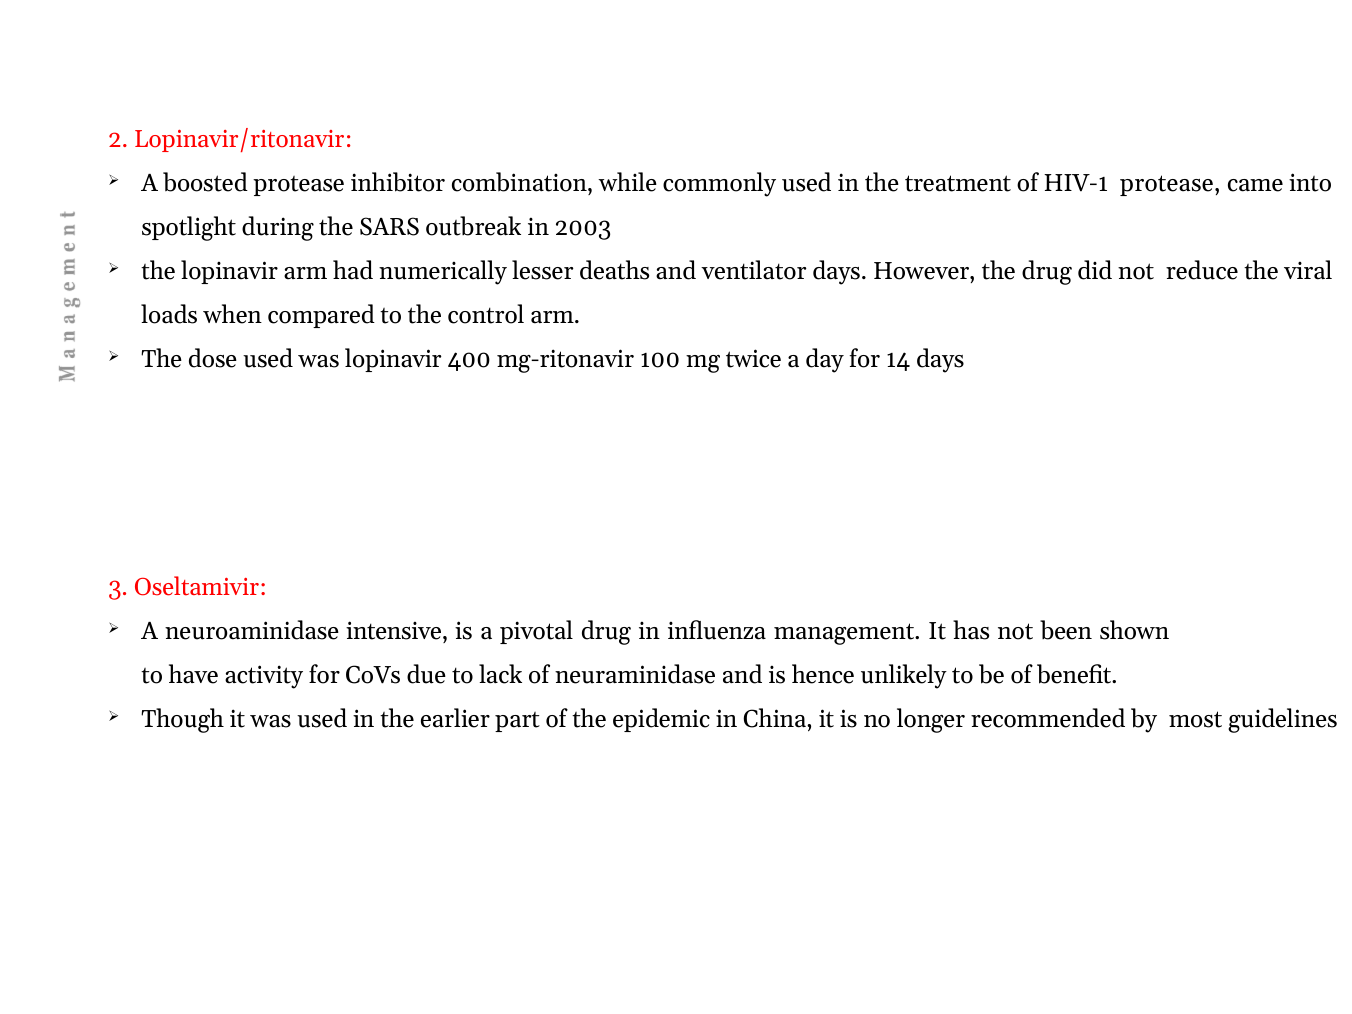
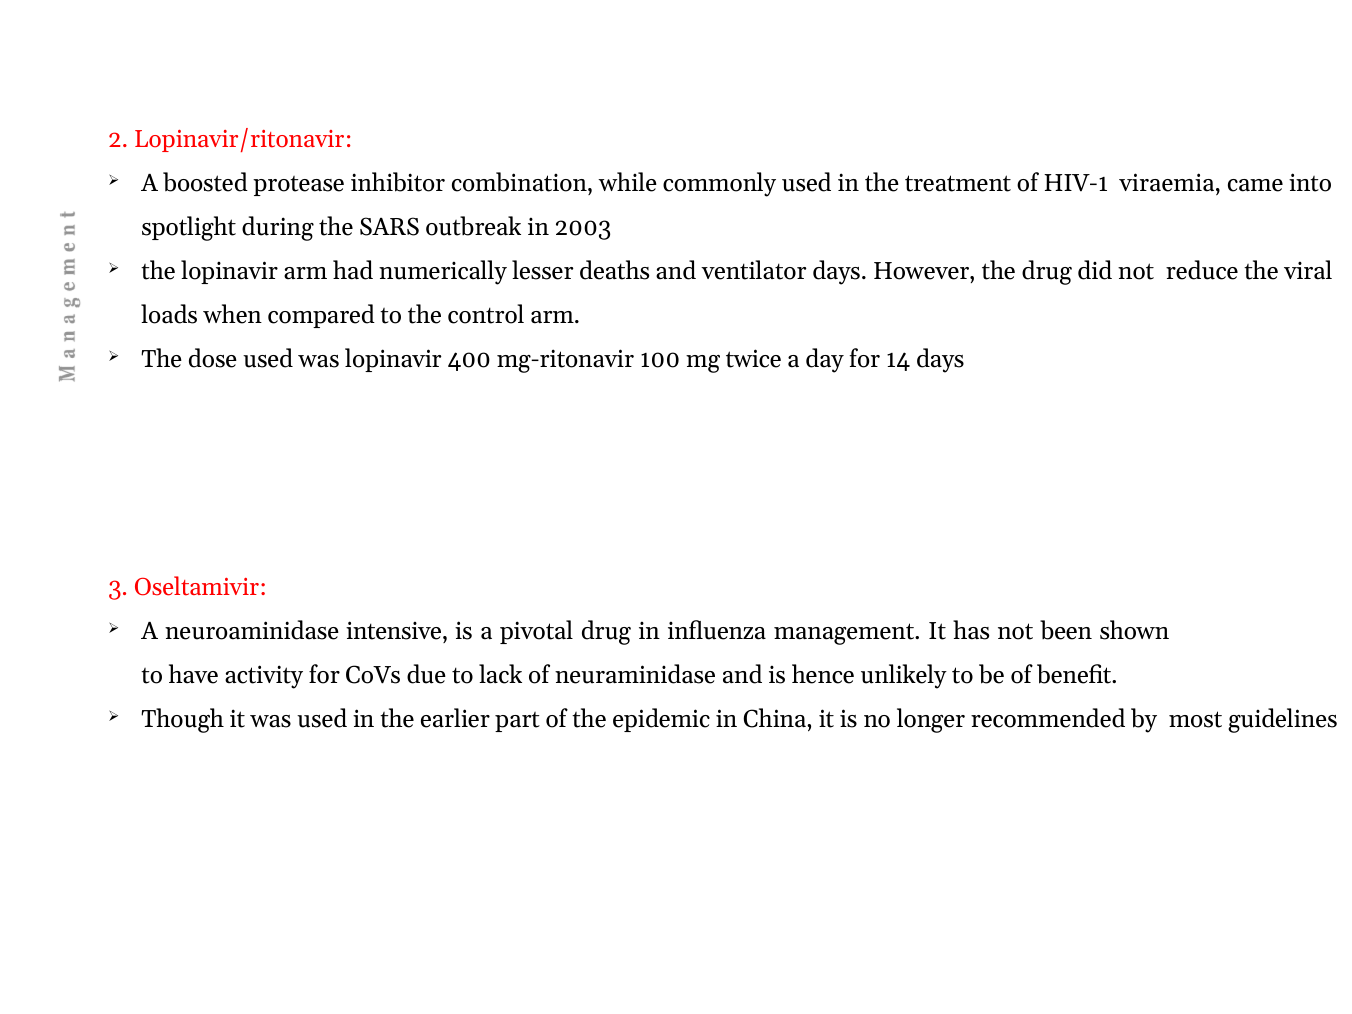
HIV-1 protease: protease -> viraemia
